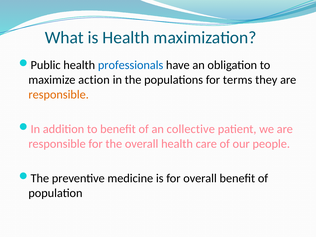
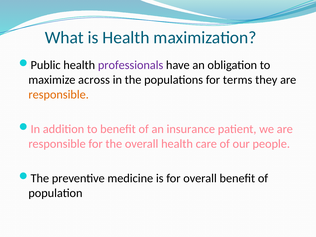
professionals colour: blue -> purple
action: action -> across
collective: collective -> insurance
